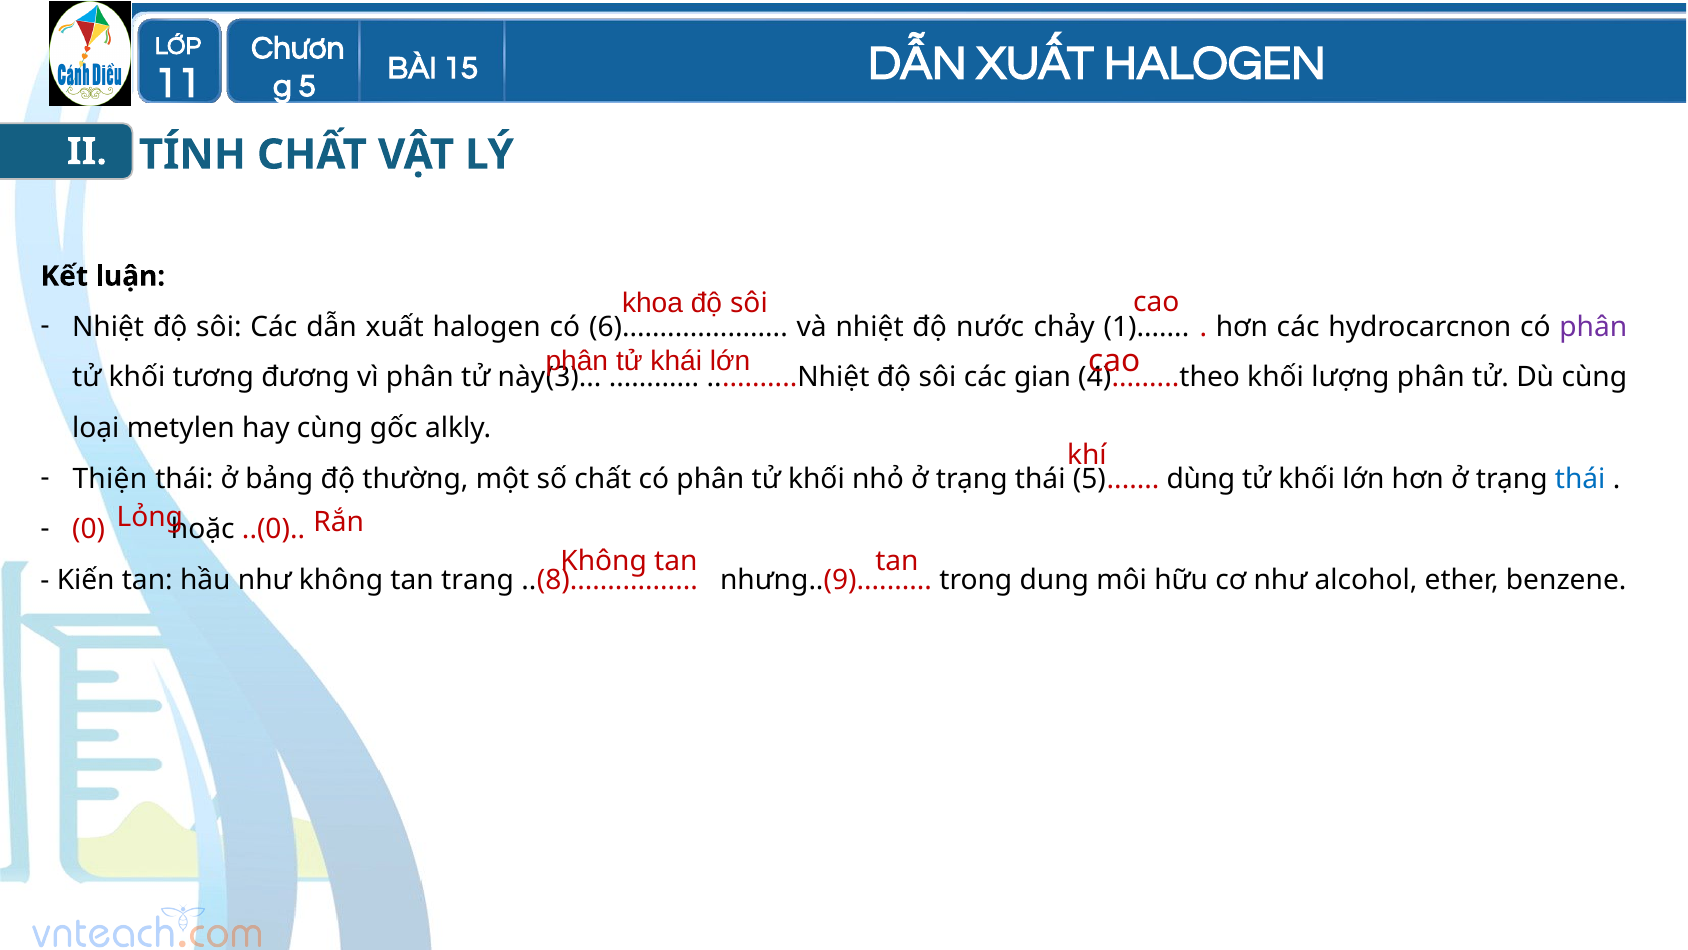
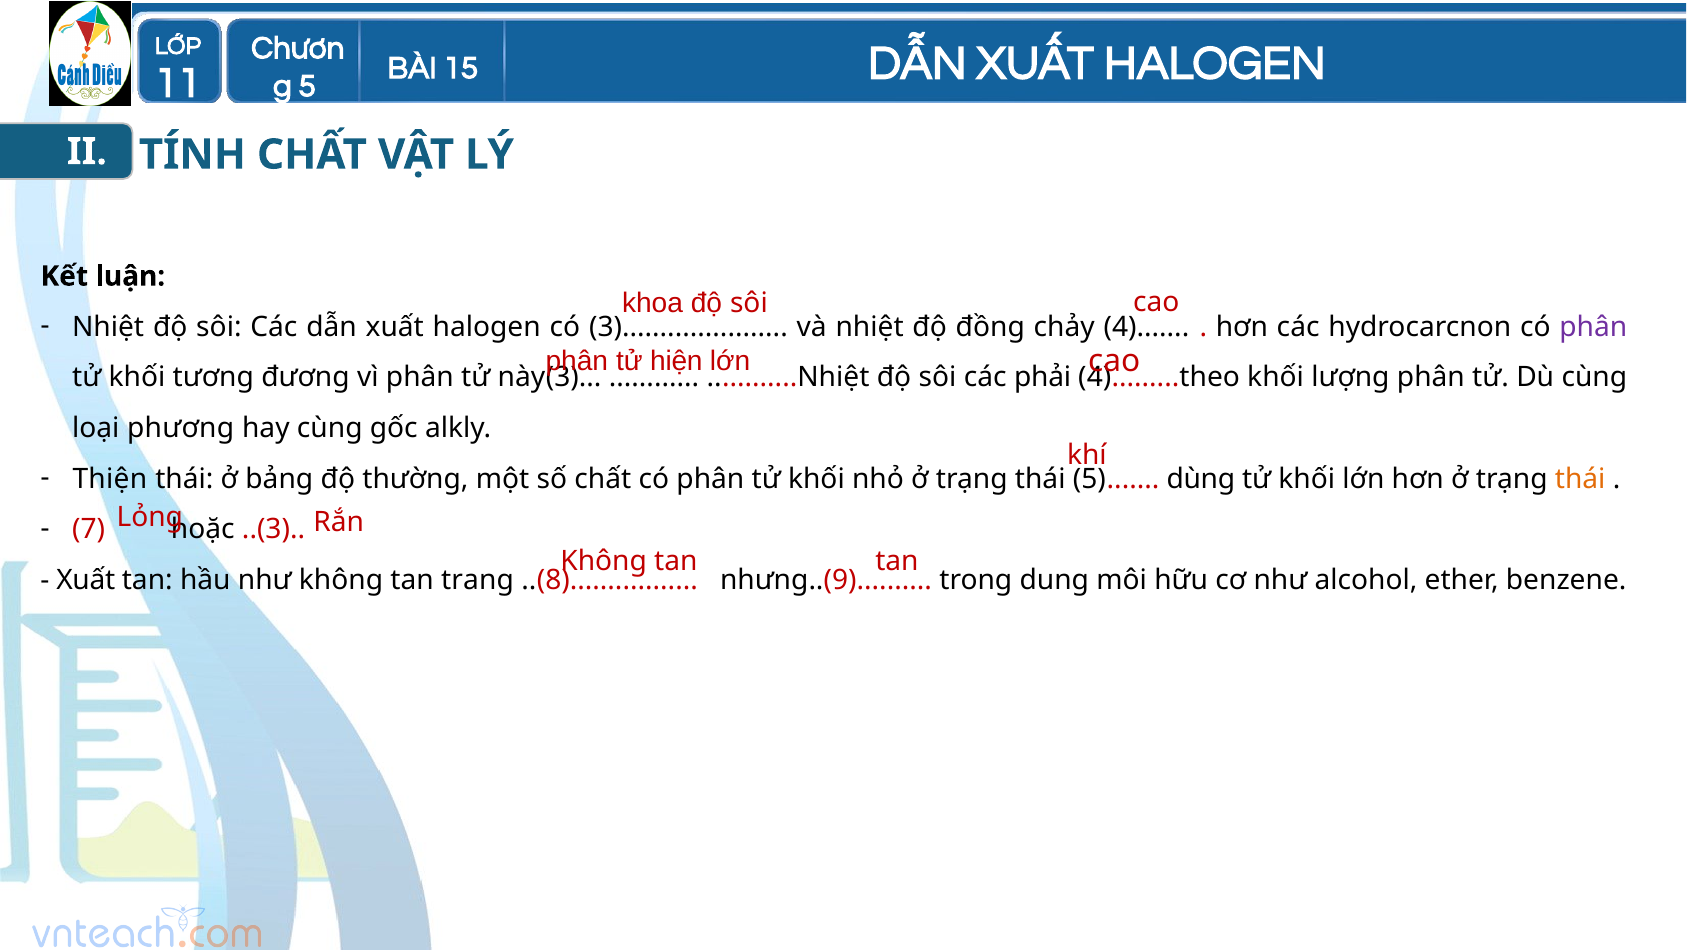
6: 6 -> 3
nước: nước -> đồng
1: 1 -> 4
khái: khái -> hiện
gian: gian -> phải
metylen: metylen -> phương
thái at (1580, 479) colour: blue -> orange
0: 0 -> 7
..(0: ..(0 -> ..(3
Kiến at (86, 580): Kiến -> Xuất
